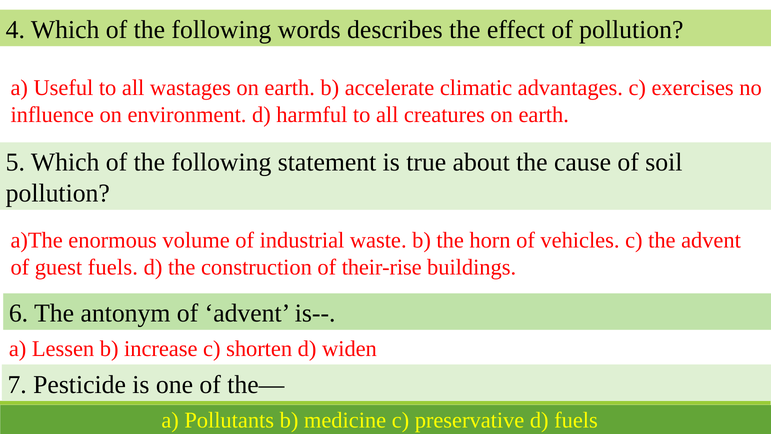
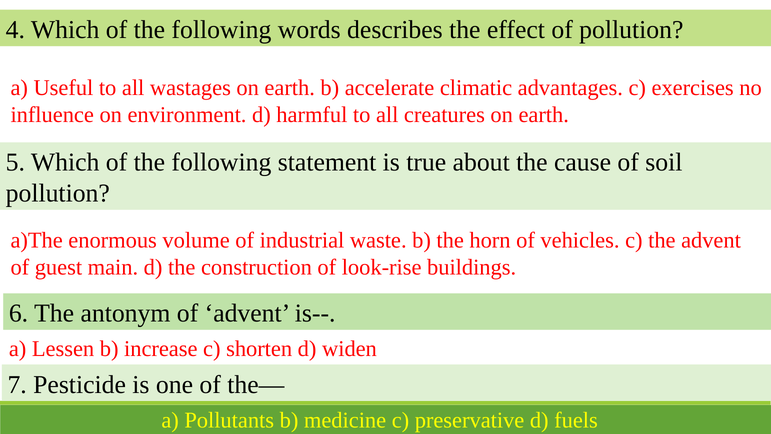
guest fuels: fuels -> main
their-rise: their-rise -> look-rise
